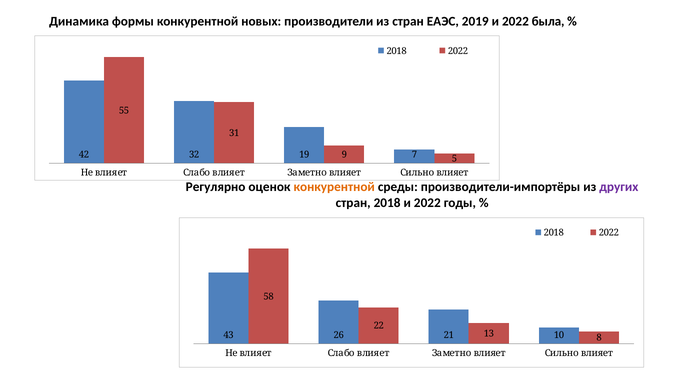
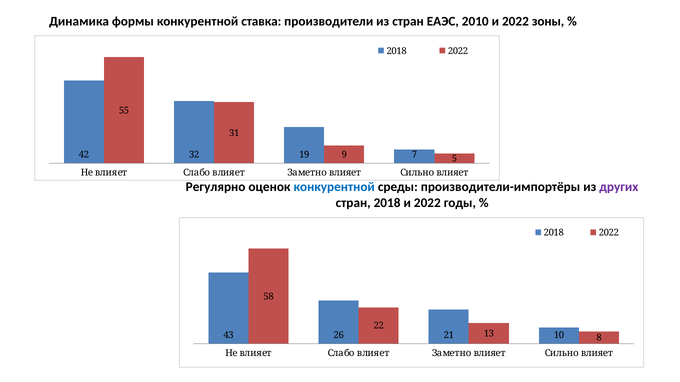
новых: новых -> ставка
2019: 2019 -> 2010
была: была -> зоны
конкурентной at (334, 187) colour: orange -> blue
